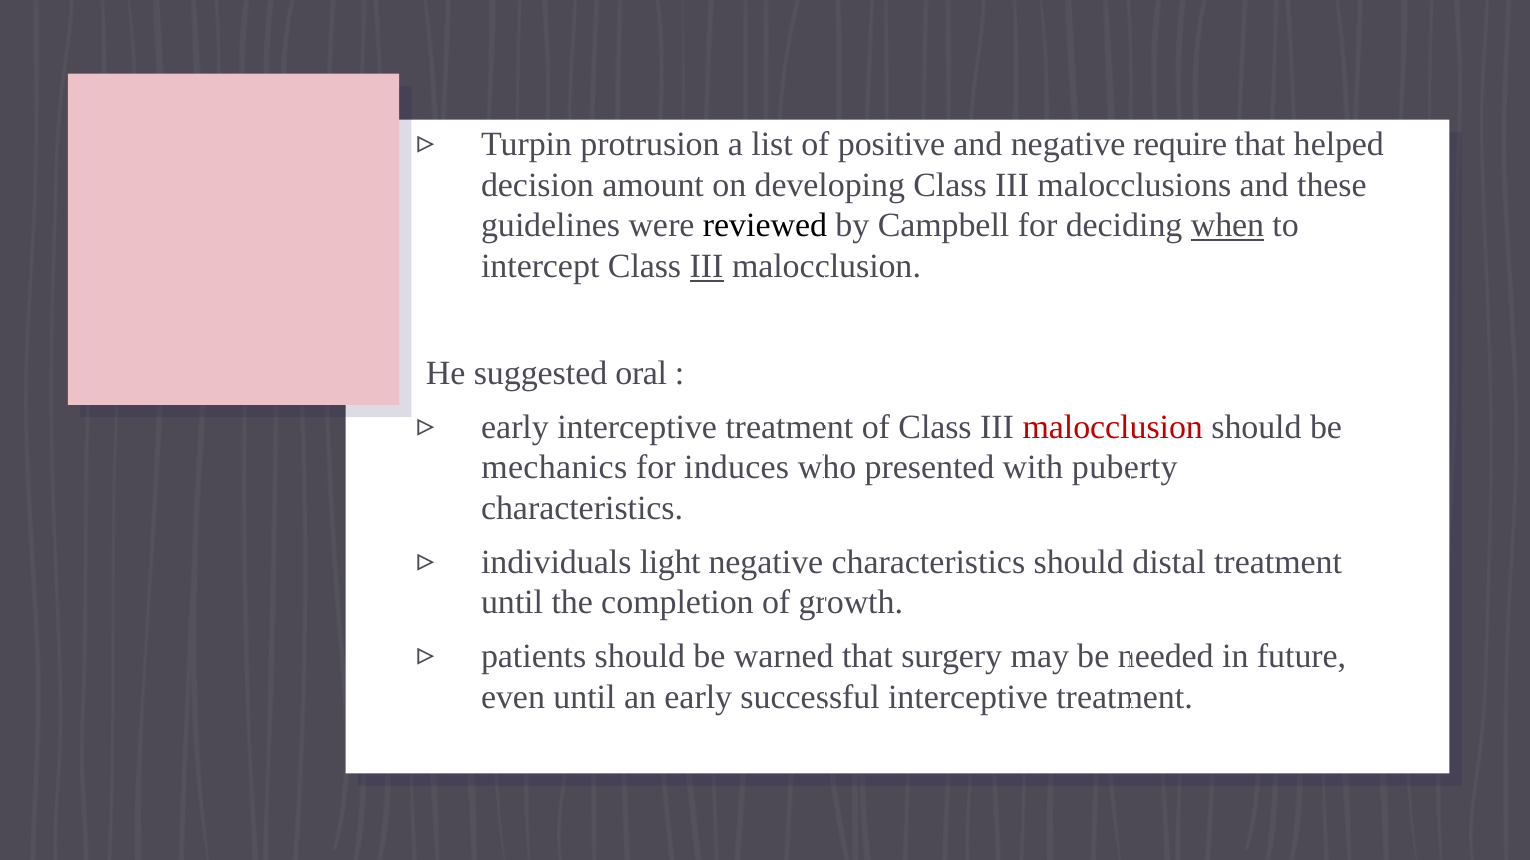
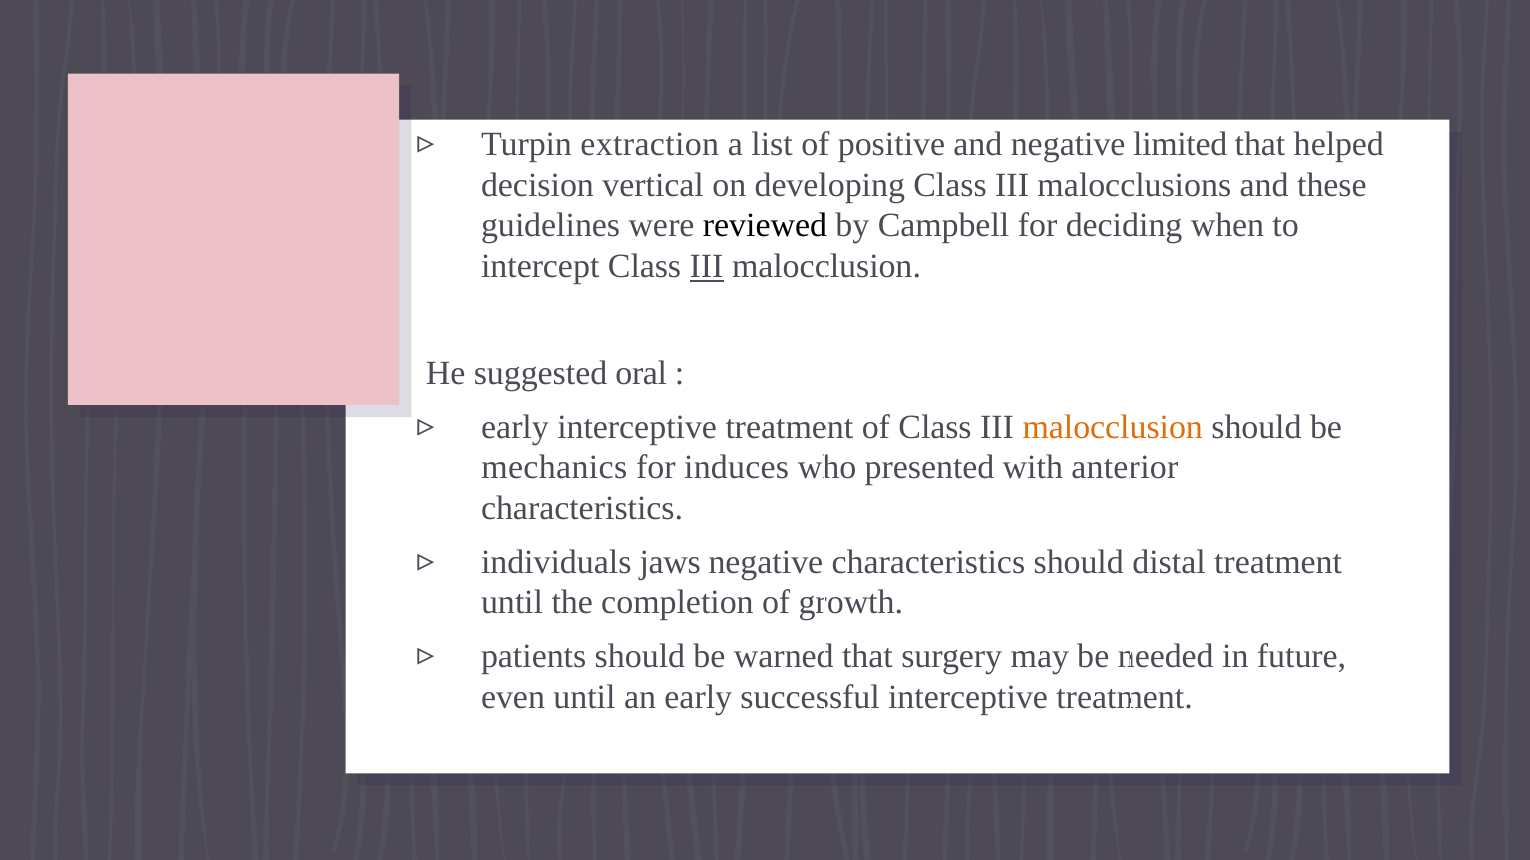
protrusion: protrusion -> extraction
require: require -> limited
amount: amount -> vertical
when underline: present -> none
malocclusion at (1113, 427) colour: red -> orange
puberty: puberty -> anterior
light: light -> jaws
